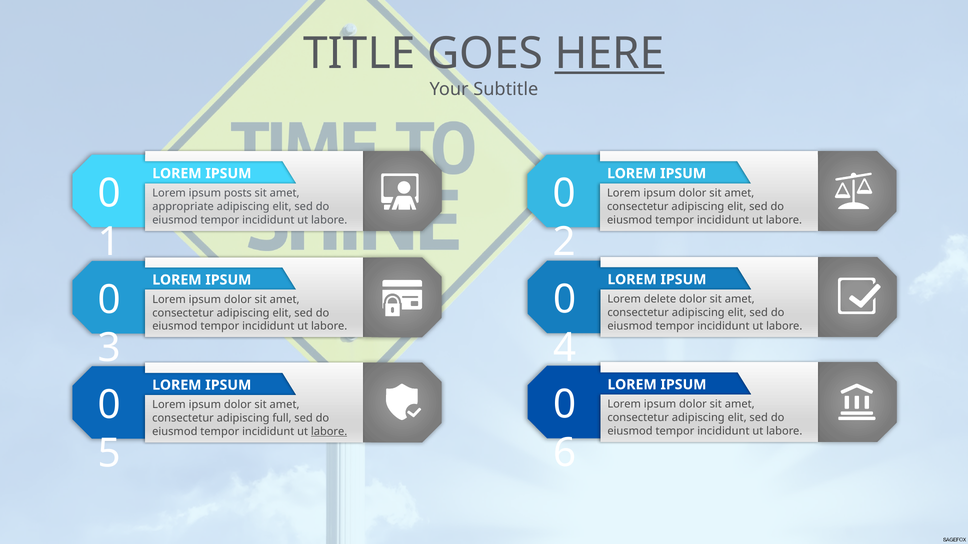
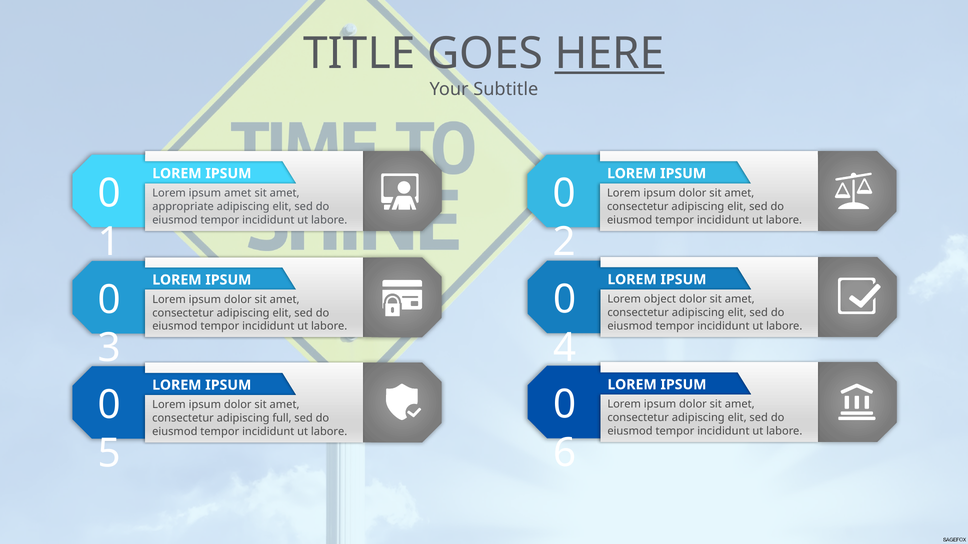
ipsum posts: posts -> amet
delete: delete -> object
labore at (329, 432) underline: present -> none
